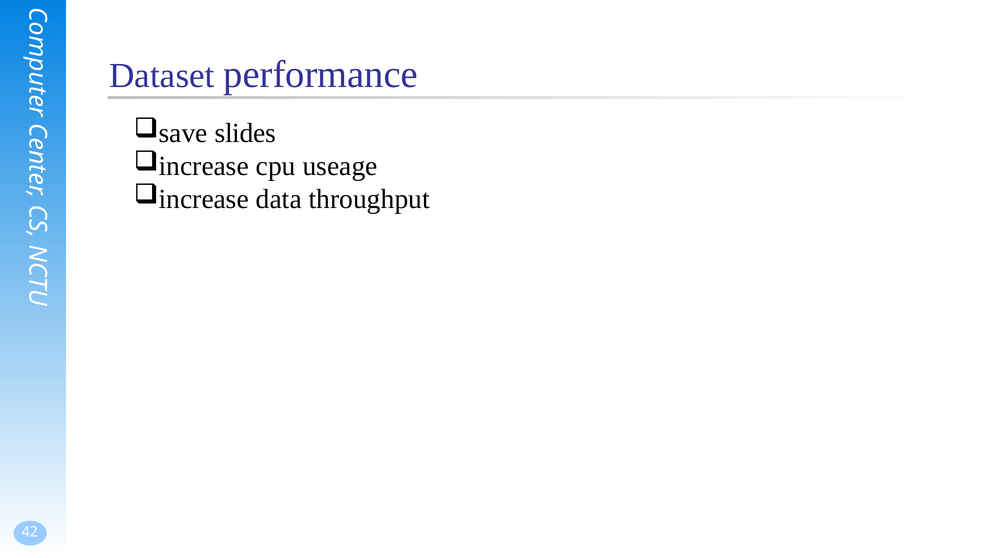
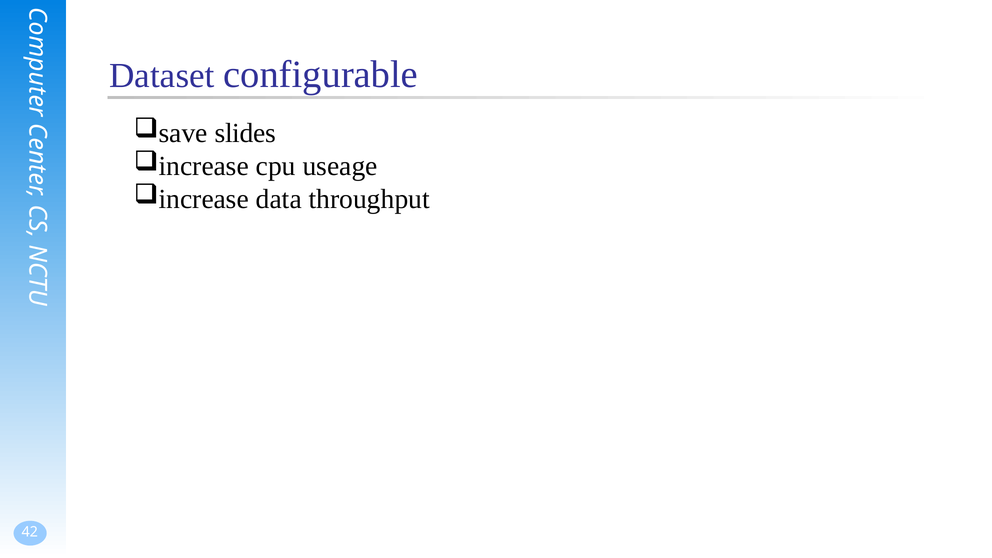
performance: performance -> configurable
